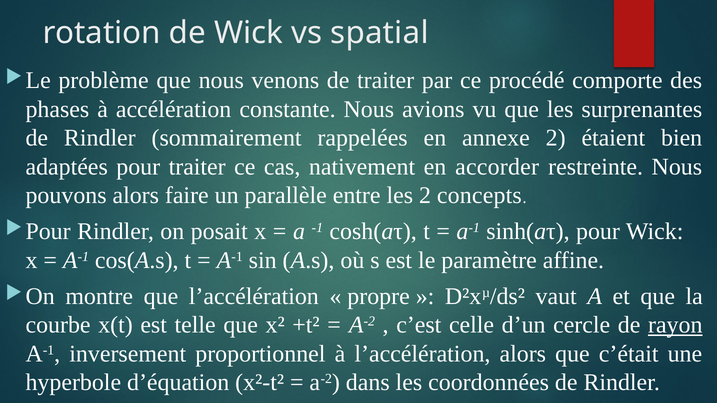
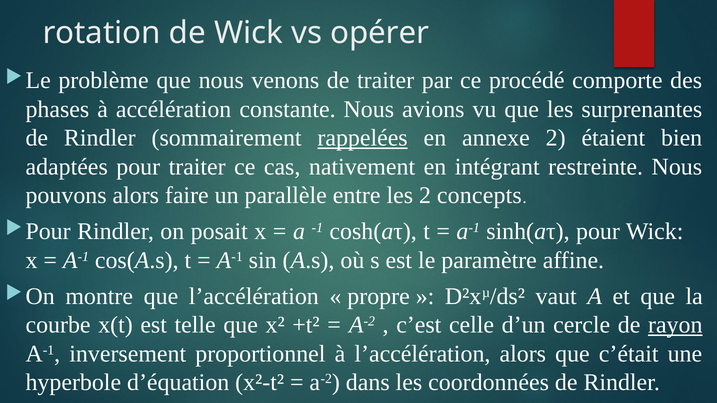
spatial: spatial -> opérer
rappelées underline: none -> present
accorder: accorder -> intégrant
